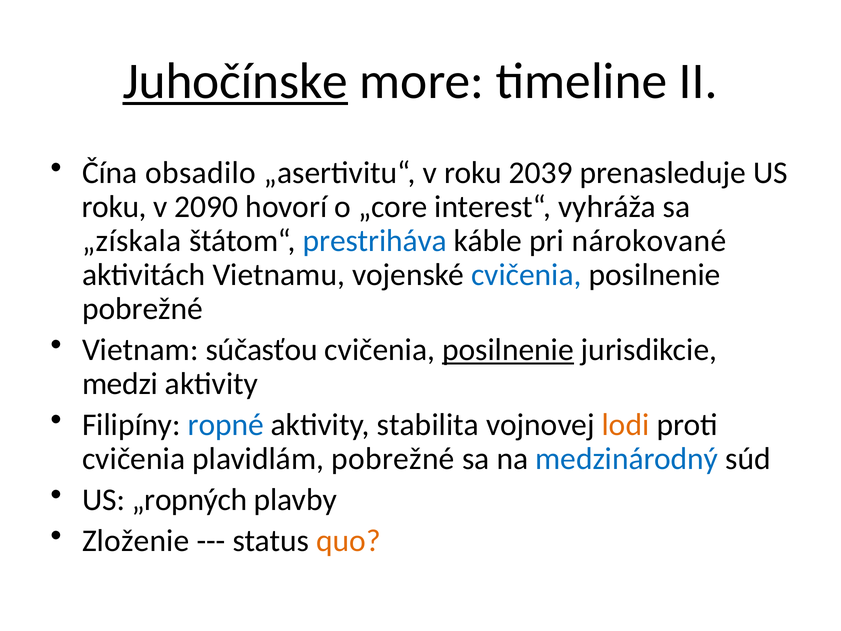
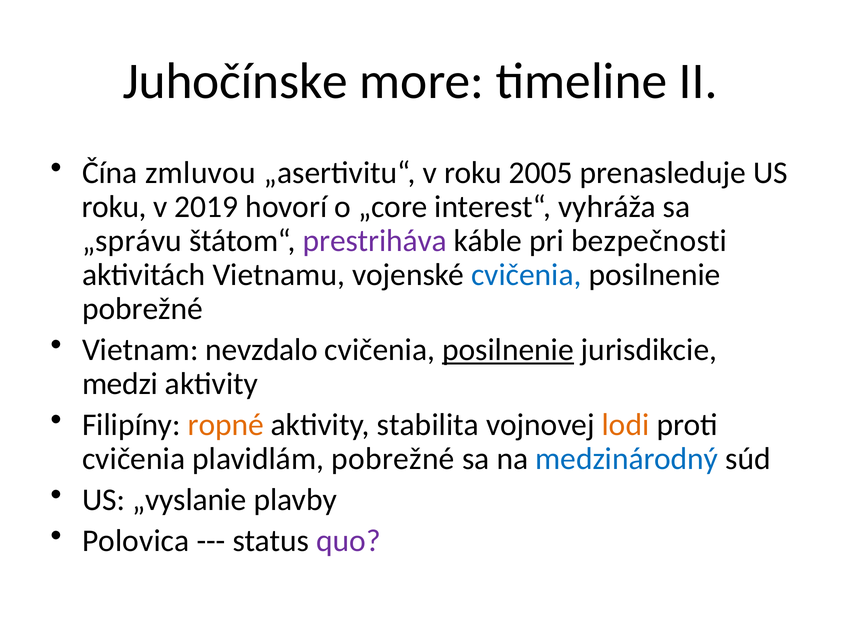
Juhočínske underline: present -> none
obsadilo: obsadilo -> zmluvou
2039: 2039 -> 2005
2090: 2090 -> 2019
„získala: „získala -> „správu
prestriháva colour: blue -> purple
nárokované: nárokované -> bezpečnosti
súčasťou: súčasťou -> nevzdalo
ropné colour: blue -> orange
„ropných: „ropných -> „vyslanie
Zloženie: Zloženie -> Polovica
quo colour: orange -> purple
